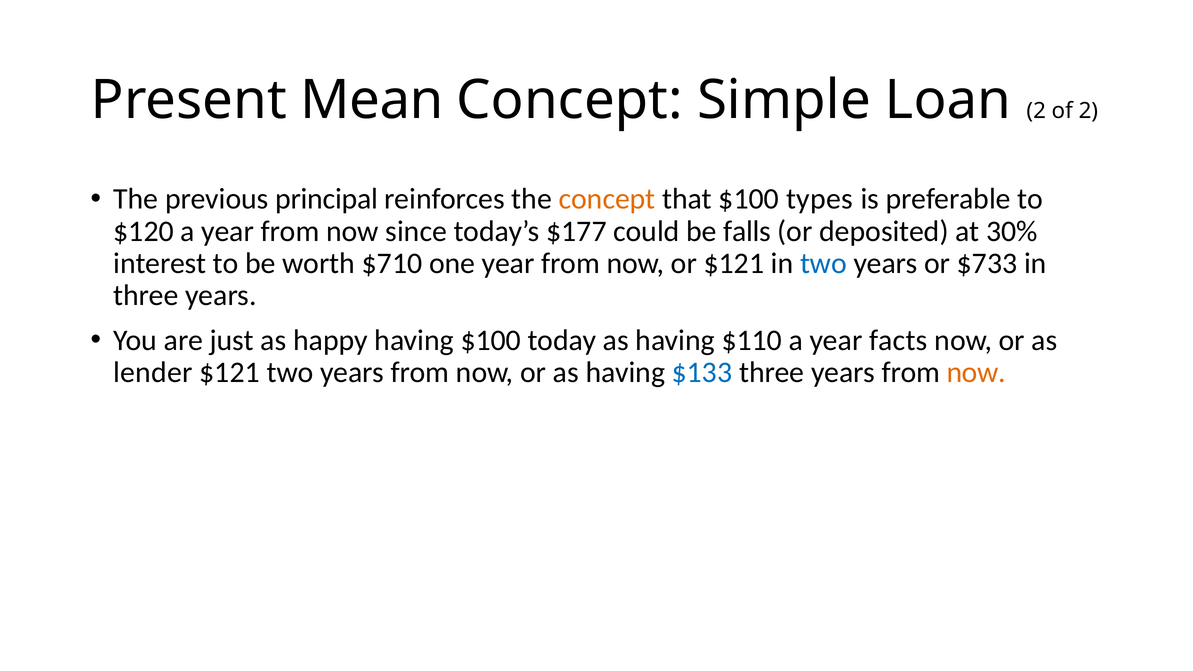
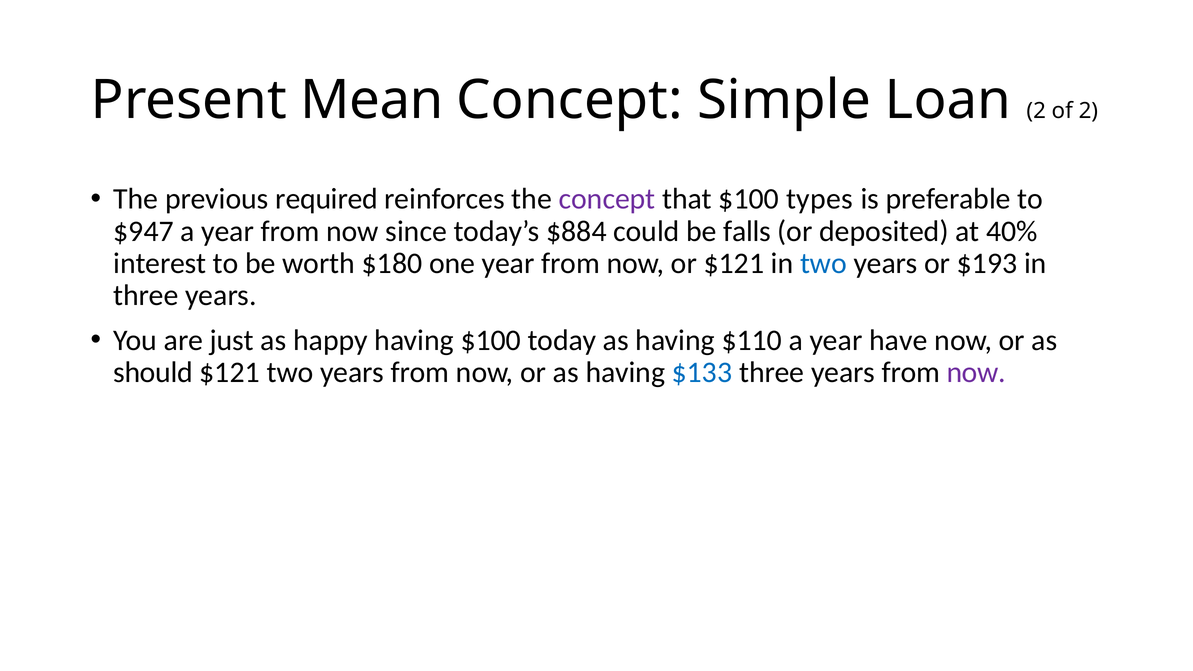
principal: principal -> required
concept at (607, 199) colour: orange -> purple
$120: $120 -> $947
$177: $177 -> $884
30%: 30% -> 40%
$710: $710 -> $180
$733: $733 -> $193
facts: facts -> have
lender: lender -> should
now at (976, 372) colour: orange -> purple
